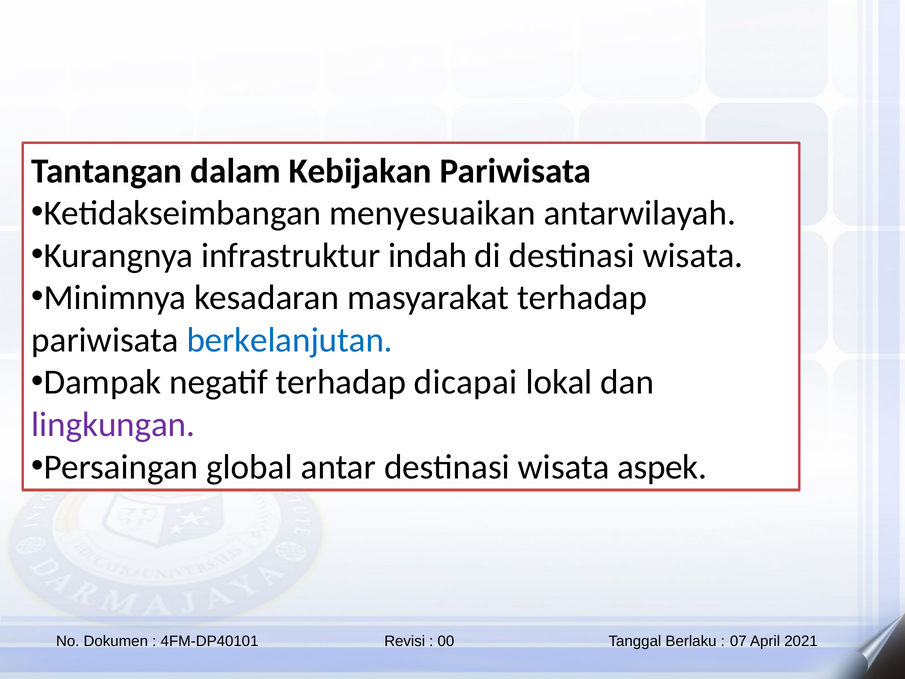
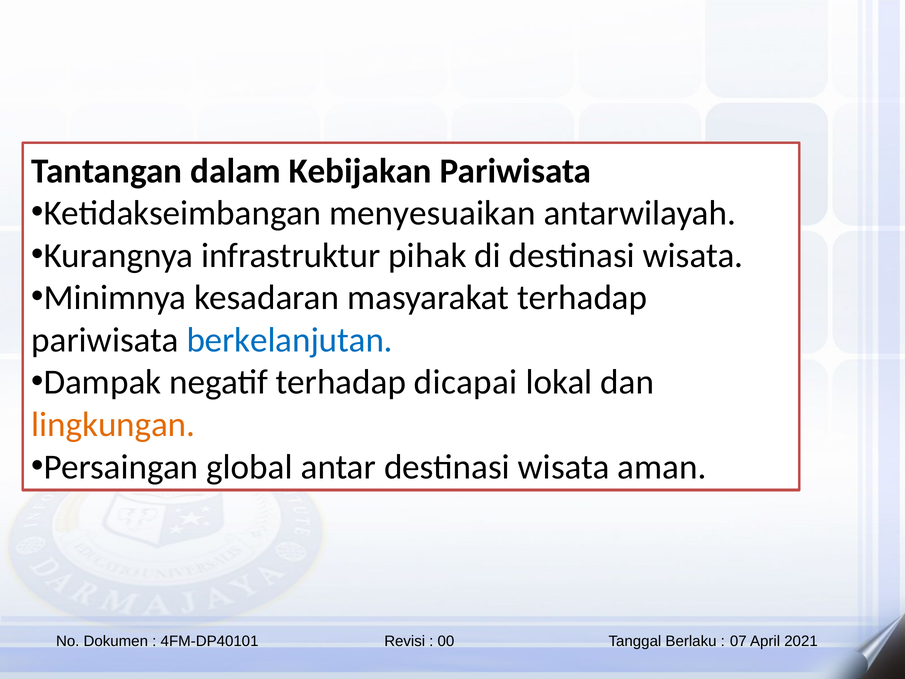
indah: indah -> pihak
lingkungan colour: purple -> orange
aspek: aspek -> aman
